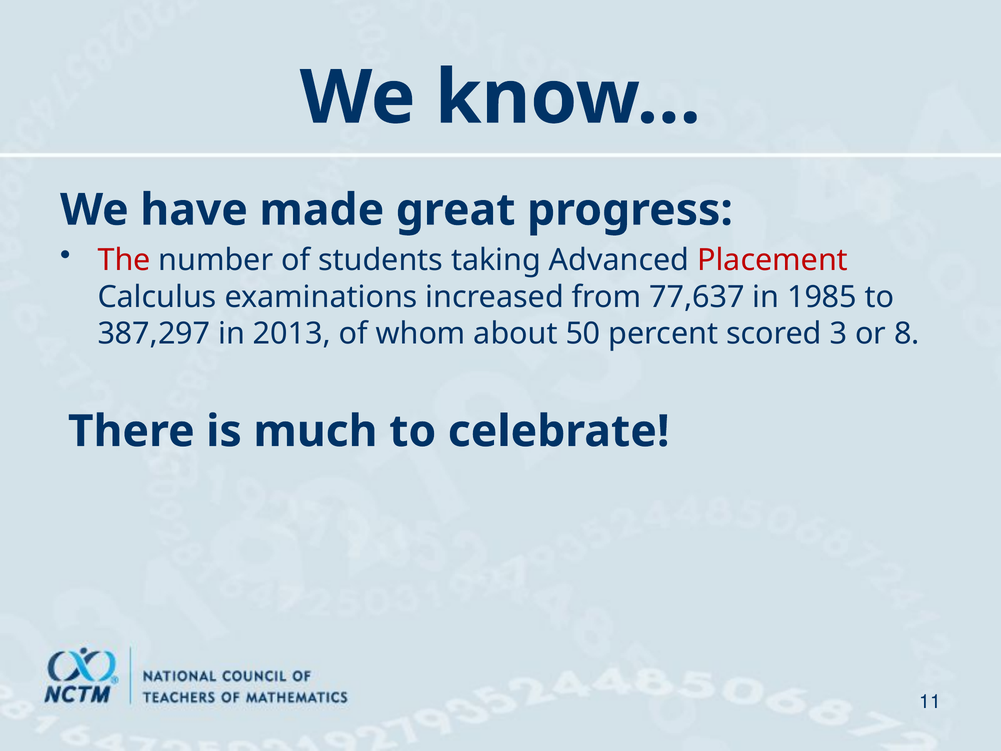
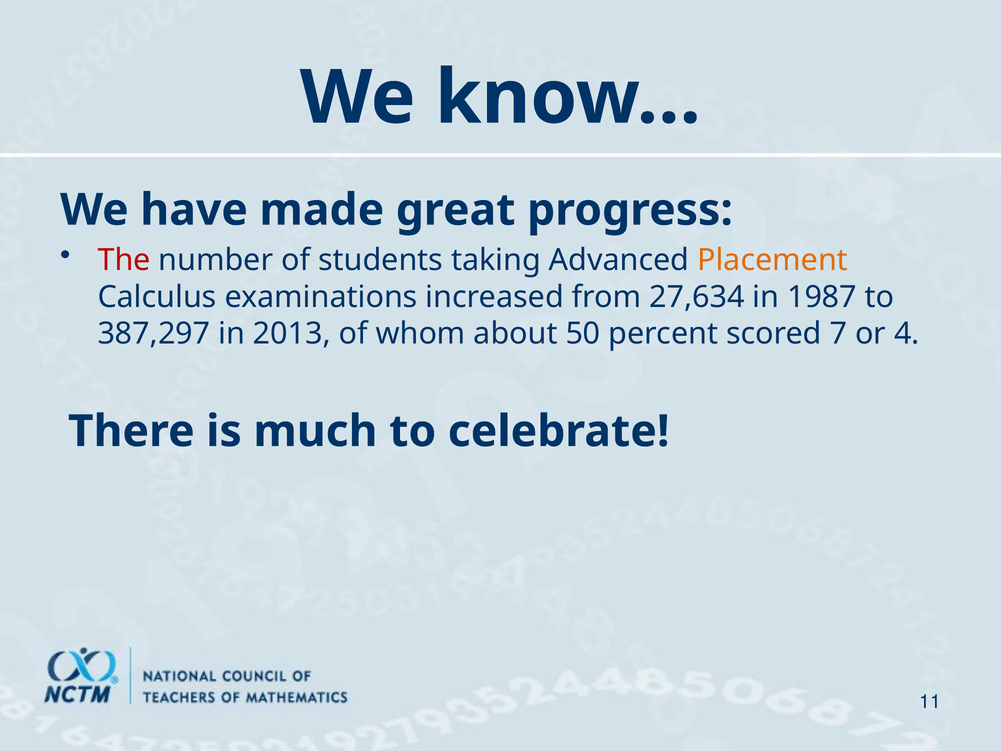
Placement colour: red -> orange
77,637: 77,637 -> 27,634
1985: 1985 -> 1987
3: 3 -> 7
8: 8 -> 4
